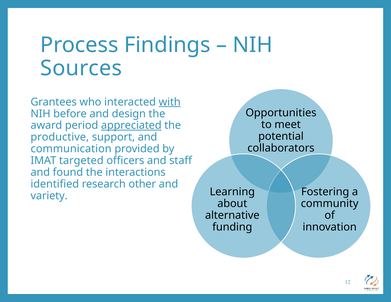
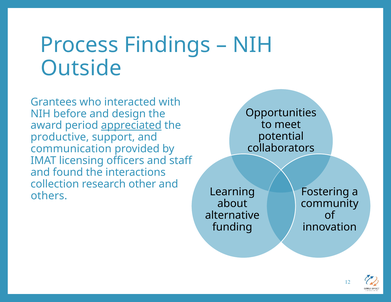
Sources: Sources -> Outside
with underline: present -> none
targeted: targeted -> licensing
identified: identified -> collection
variety: variety -> others
